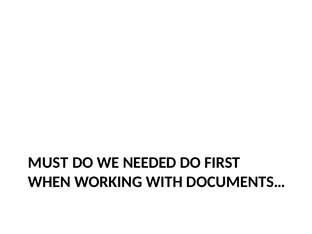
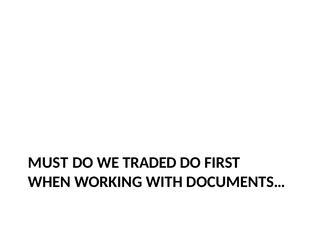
NEEDED: NEEDED -> TRADED
